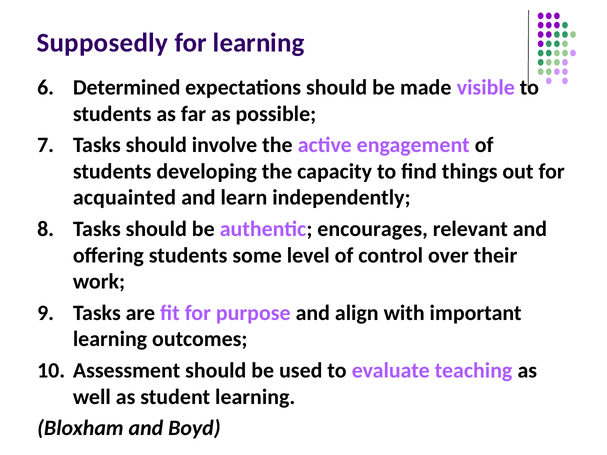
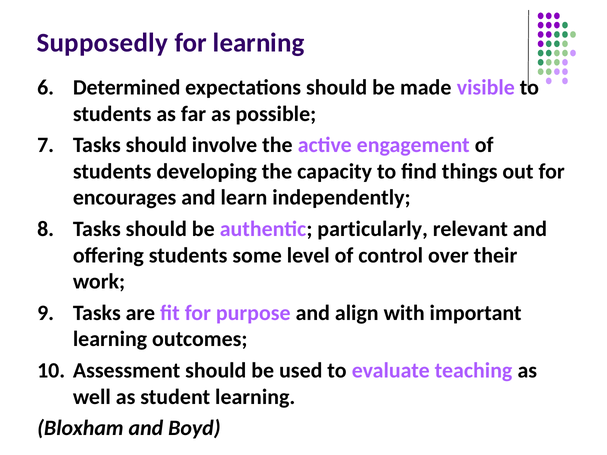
acquainted: acquainted -> encourages
encourages: encourages -> particularly
